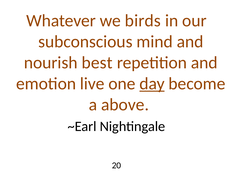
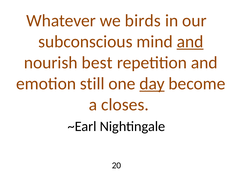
and at (190, 42) underline: none -> present
live: live -> still
above: above -> closes
